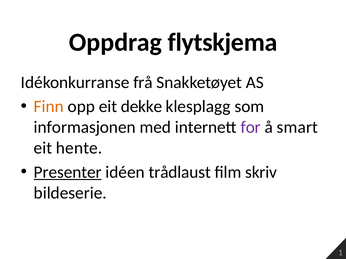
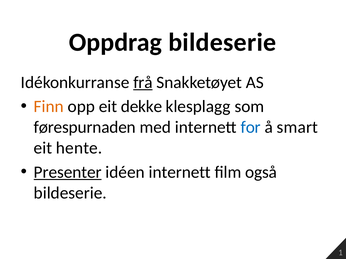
Oppdrag flytskjema: flytskjema -> bildeserie
frå underline: none -> present
informasjonen: informasjonen -> førespurnaden
for colour: purple -> blue
idéen trådlaust: trådlaust -> internett
skriv: skriv -> også
